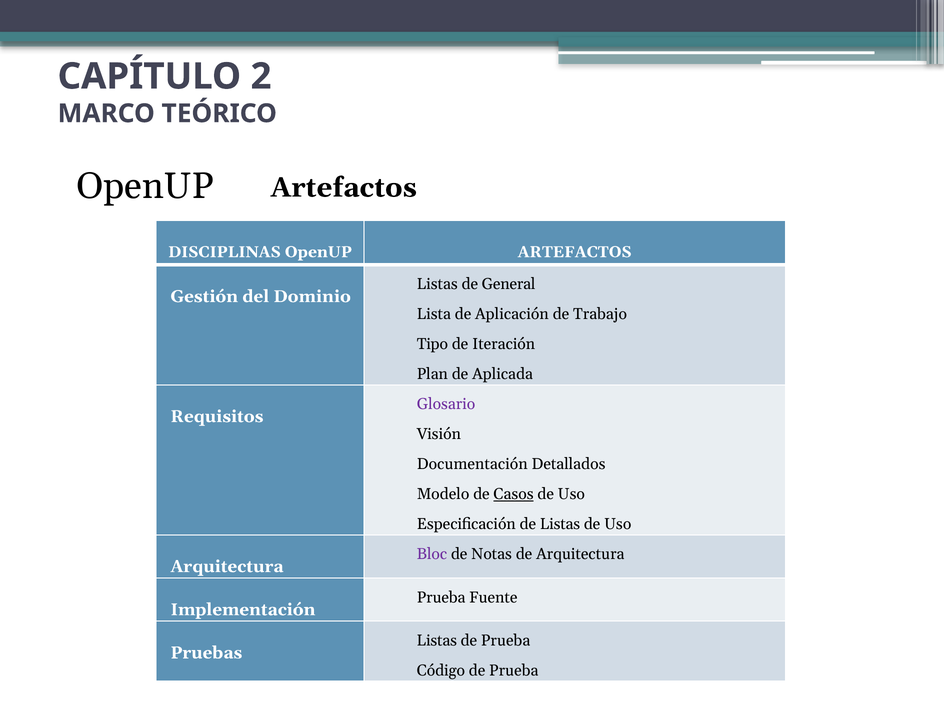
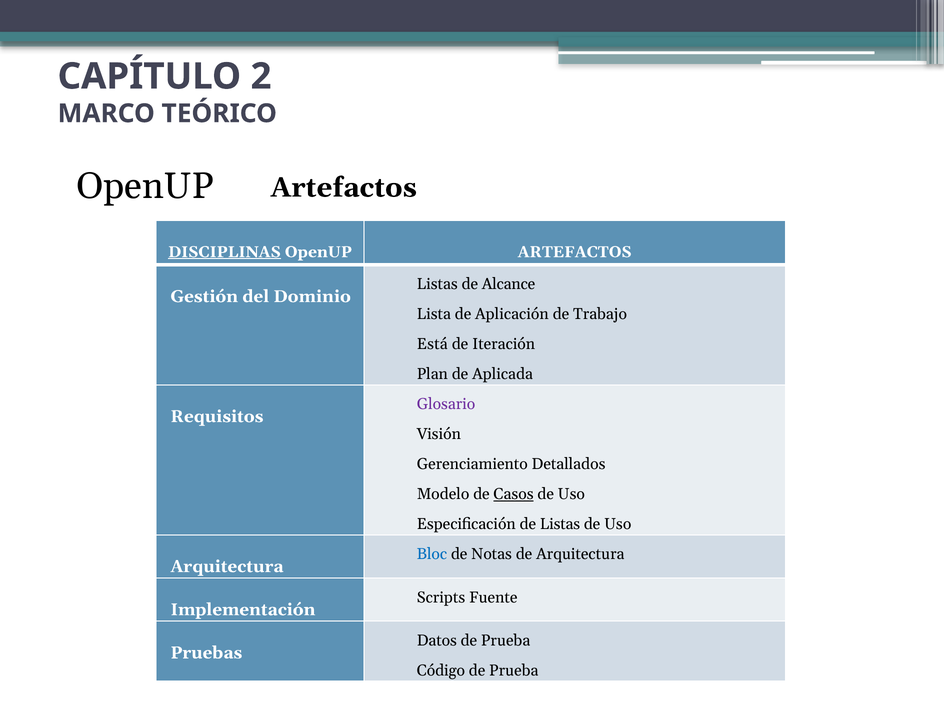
DISCIPLINAS underline: none -> present
General: General -> Alcance
Tipo: Tipo -> Está
Documentación: Documentación -> Gerenciamiento
Bloc colour: purple -> blue
Prueba at (441, 597): Prueba -> Scripts
Listas at (437, 641): Listas -> Datos
